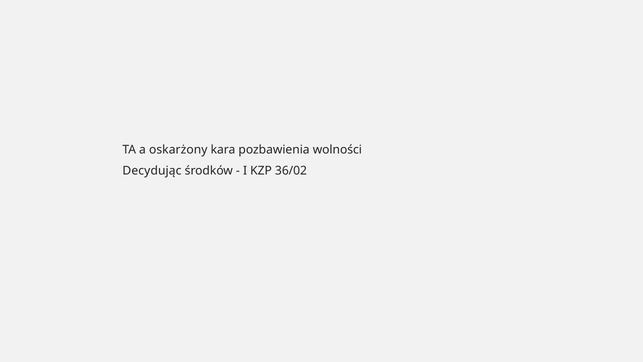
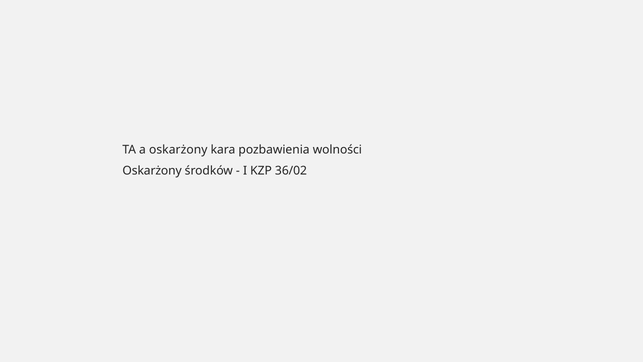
Decydując at (152, 171): Decydując -> Oskarżony
